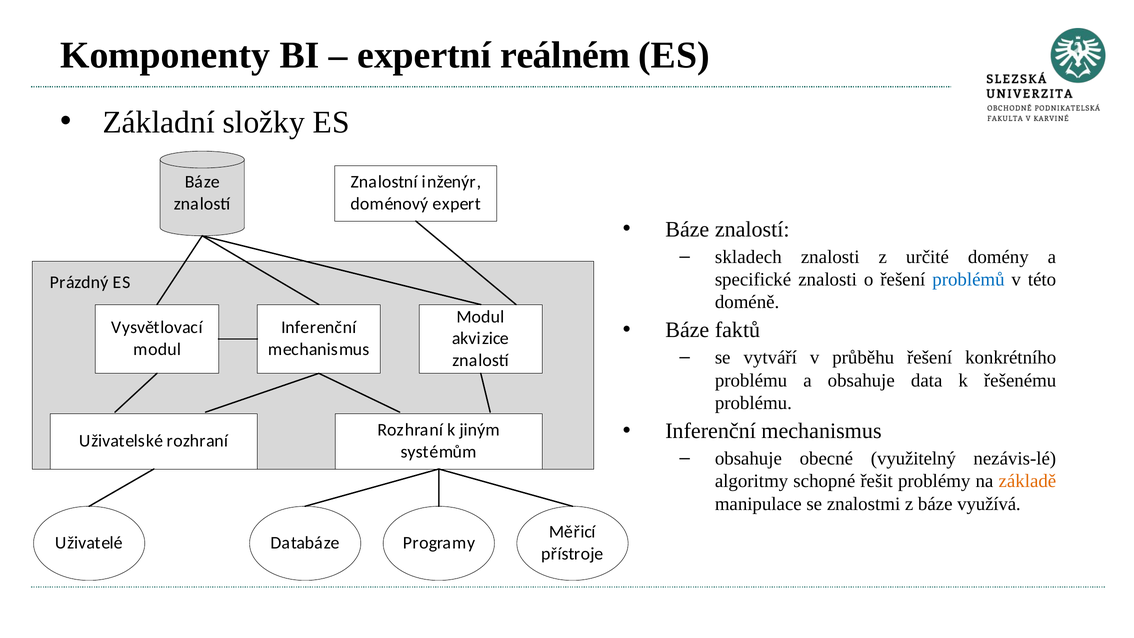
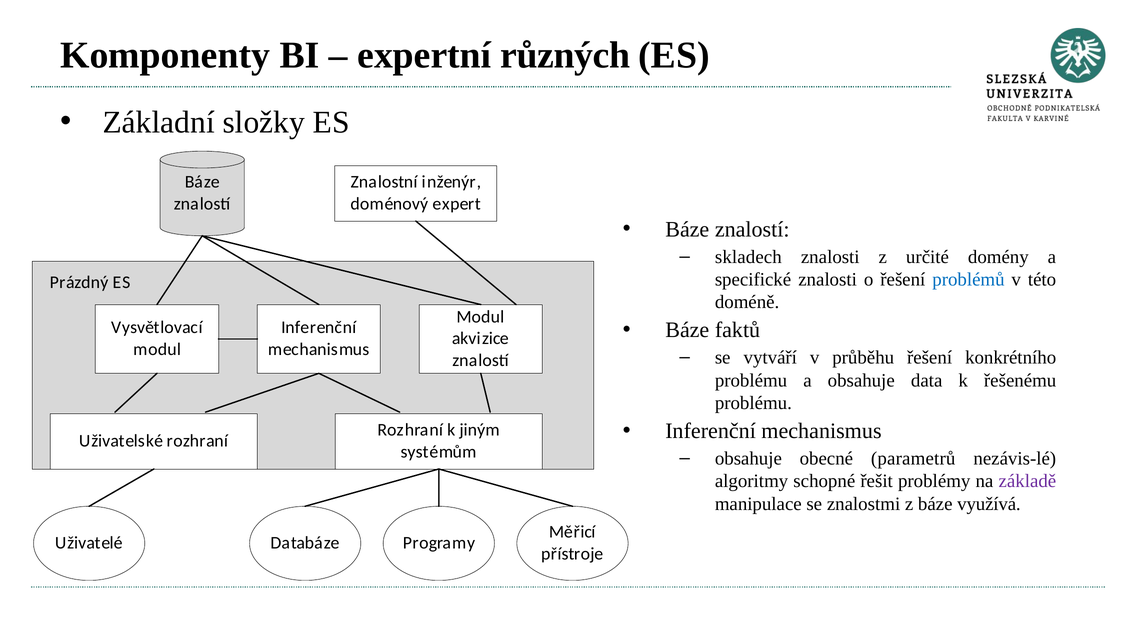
reálném: reálném -> různých
využitelný: využitelný -> parametrů
základě colour: orange -> purple
